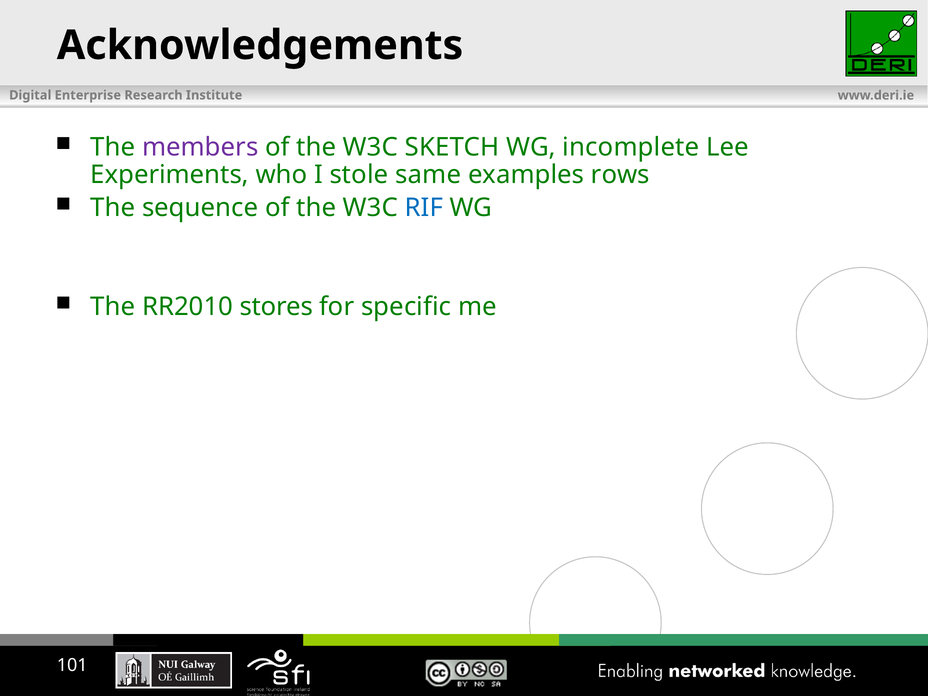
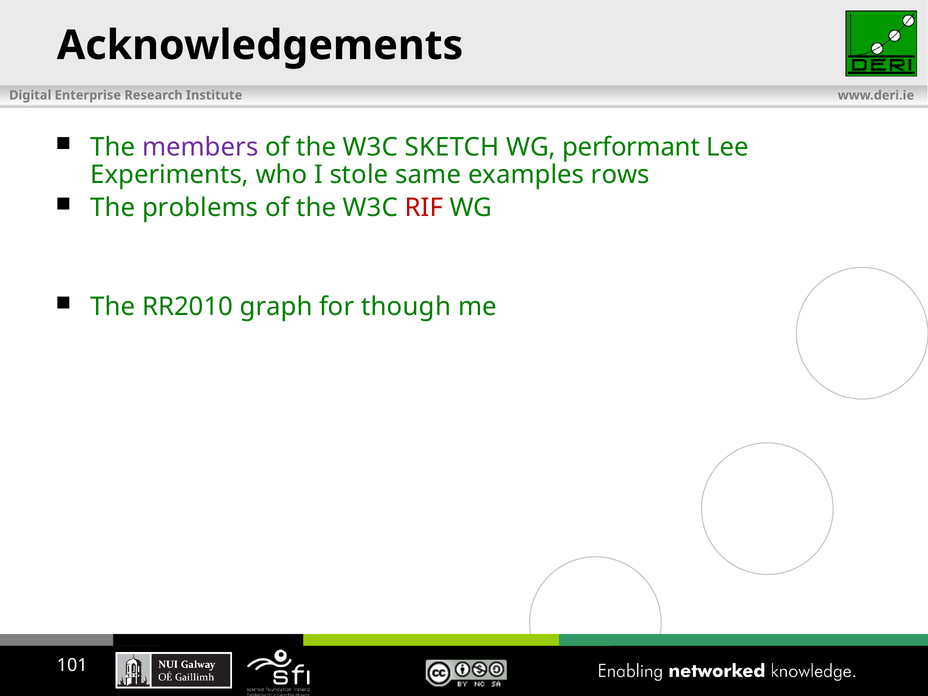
incomplete: incomplete -> performant
sequence: sequence -> problems
RIF colour: blue -> red
stores: stores -> graph
specific: specific -> though
